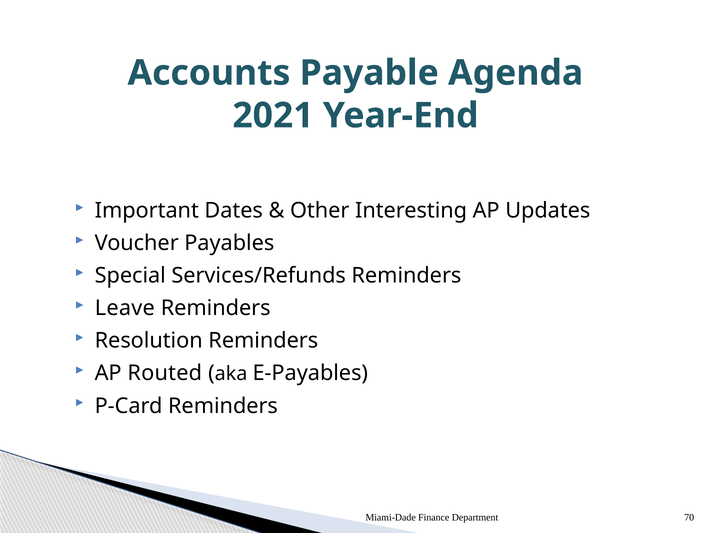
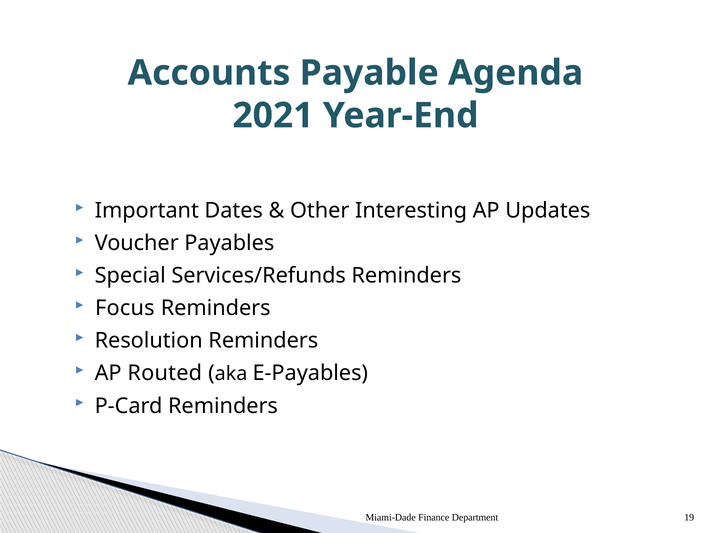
Leave: Leave -> Focus
70: 70 -> 19
